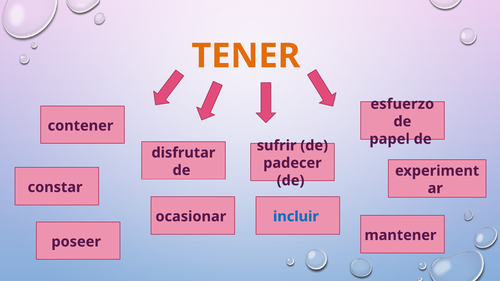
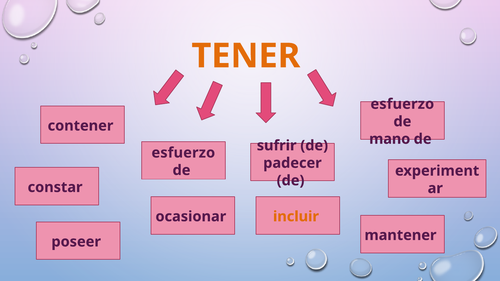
papel: papel -> mano
disfrutar at (183, 153): disfrutar -> esfuerzo
incluir colour: blue -> orange
